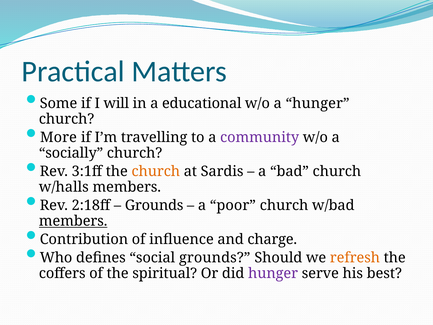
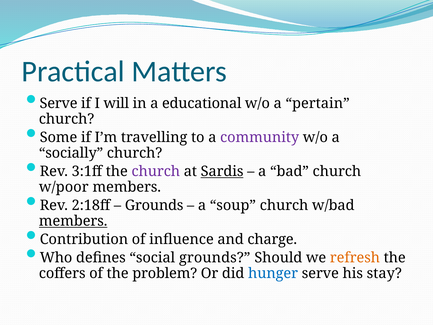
Some at (59, 103): Some -> Serve
a hunger: hunger -> pertain
More: More -> Some
church at (156, 171) colour: orange -> purple
Sardis underline: none -> present
w/halls: w/halls -> w/poor
poor: poor -> soup
spiritual: spiritual -> problem
hunger at (273, 273) colour: purple -> blue
best: best -> stay
